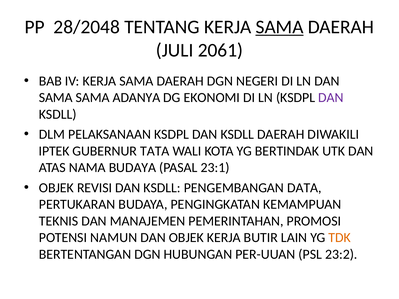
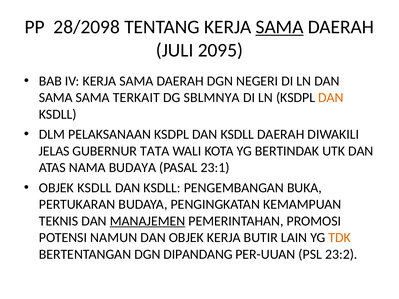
28/2048: 28/2048 -> 28/2098
2061: 2061 -> 2095
ADANYA: ADANYA -> TERKAIT
EKONOMI: EKONOMI -> SBLMNYA
DAN at (331, 98) colour: purple -> orange
IPTEK: IPTEK -> JELAS
OBJEK REVISI: REVISI -> KSDLL
DATA: DATA -> BUKA
MANAJEMEN underline: none -> present
HUBUNGAN: HUBUNGAN -> DIPANDANG
